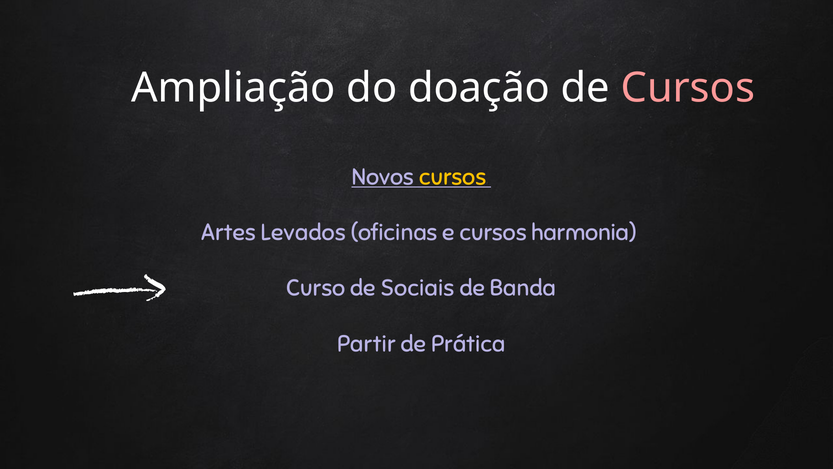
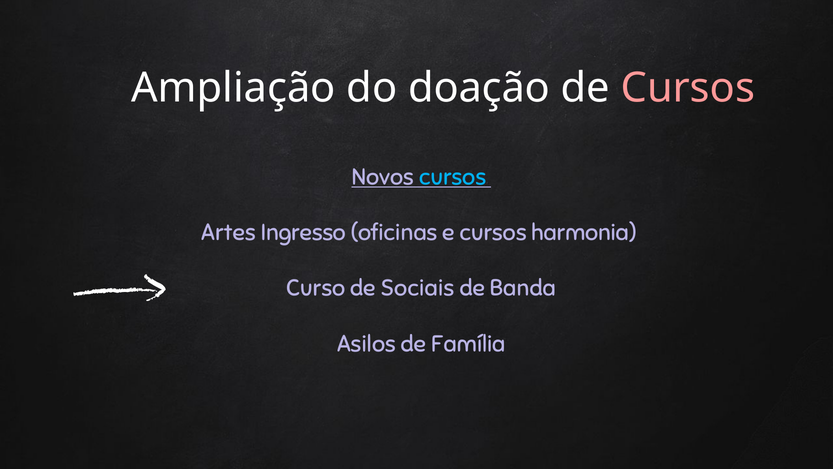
cursos at (453, 177) colour: yellow -> light blue
Levados: Levados -> Ingresso
Partir: Partir -> Asilos
Prática: Prática -> Família
